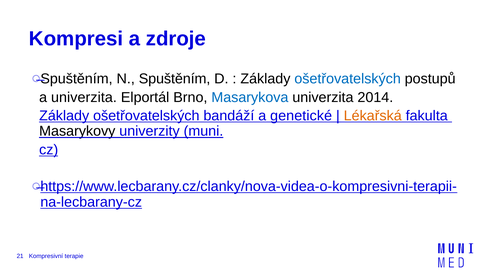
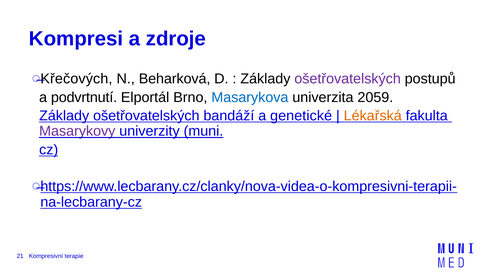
Spuštěním at (76, 79): Spuštěním -> Křečových
N Spuštěním: Spuštěním -> Beharková
ošetřovatelských at (348, 79) colour: blue -> purple
a univerzita: univerzita -> podvrtnutí
2014: 2014 -> 2059
Masarykovy colour: black -> purple
